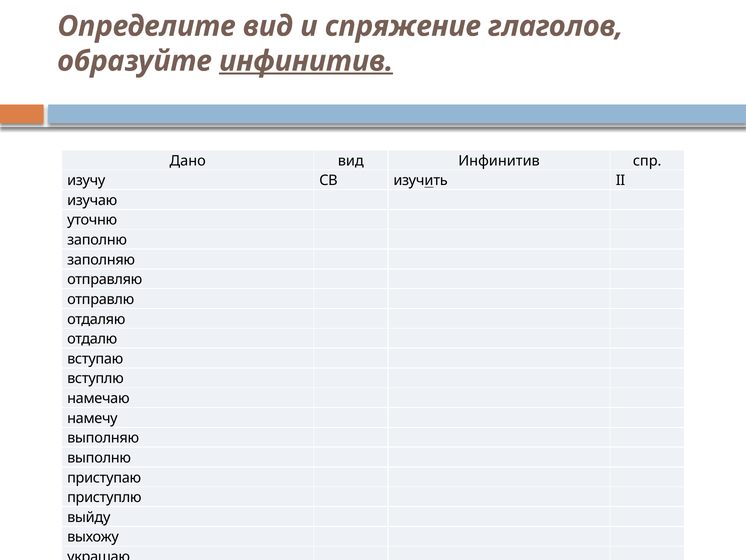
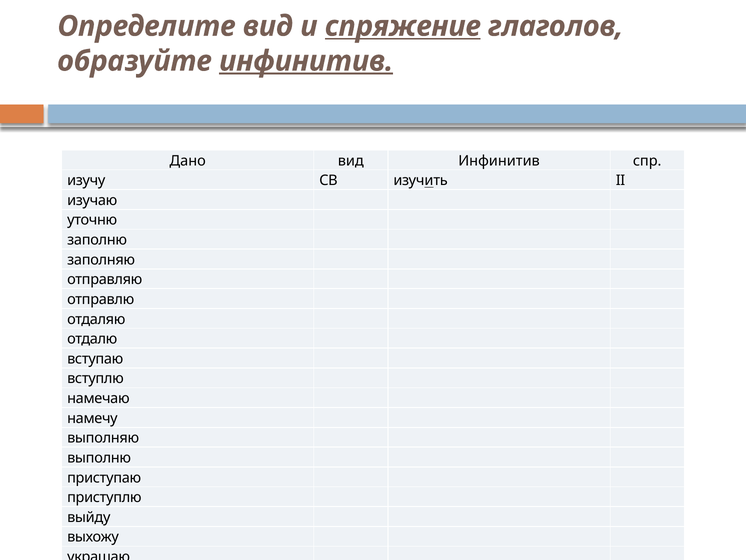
спряжение underline: none -> present
